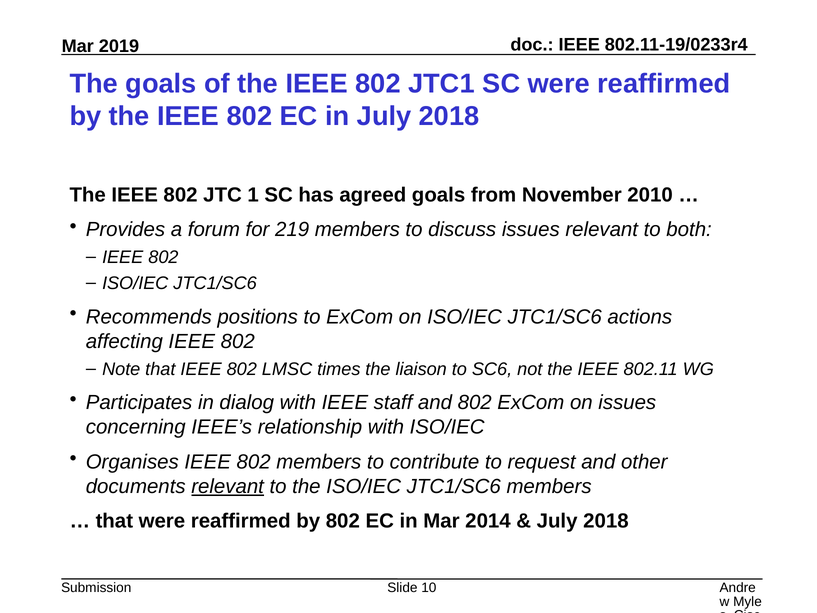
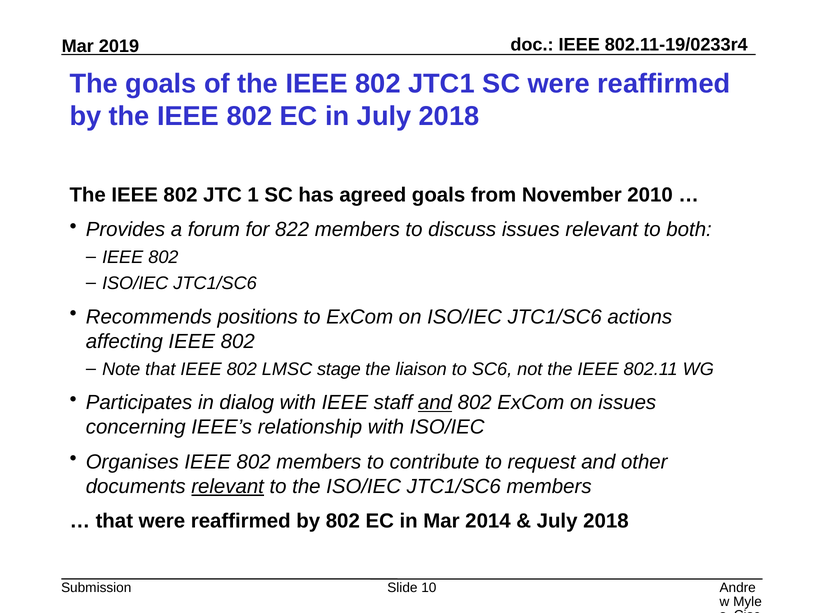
219: 219 -> 822
times: times -> stage
and at (435, 402) underline: none -> present
